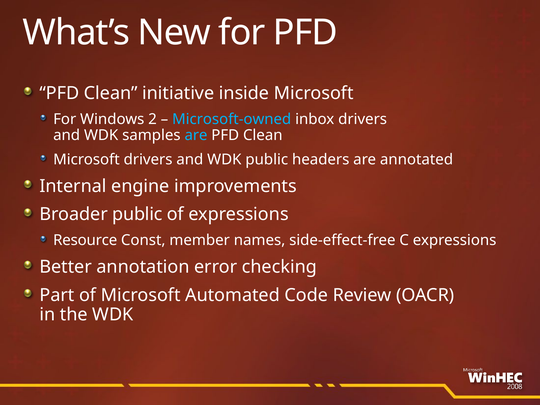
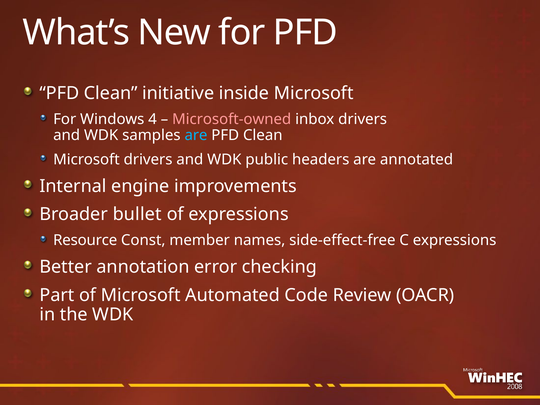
2: 2 -> 4
Microsoft-owned colour: light blue -> pink
Broader public: public -> bullet
